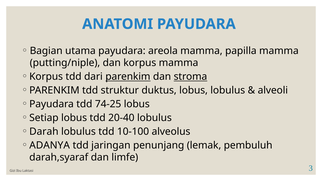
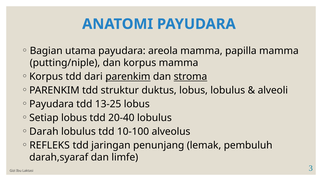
74-25: 74-25 -> 13-25
ADANYA: ADANYA -> REFLEKS
